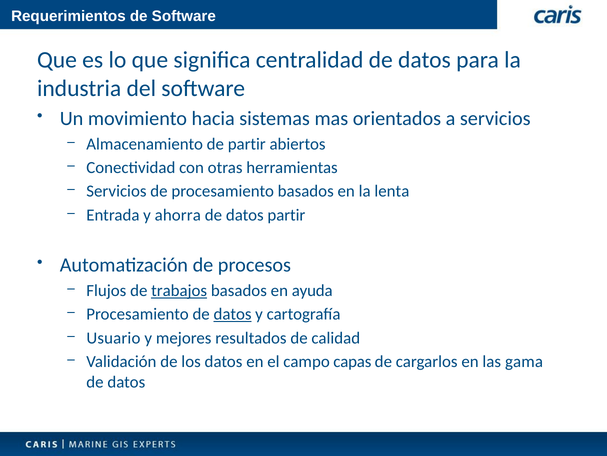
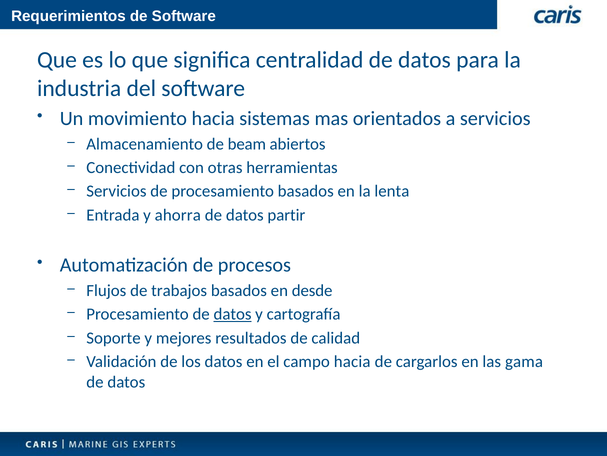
de partir: partir -> beam
trabajos underline: present -> none
ayuda: ayuda -> desde
Usuario: Usuario -> Soporte
campo capas: capas -> hacia
